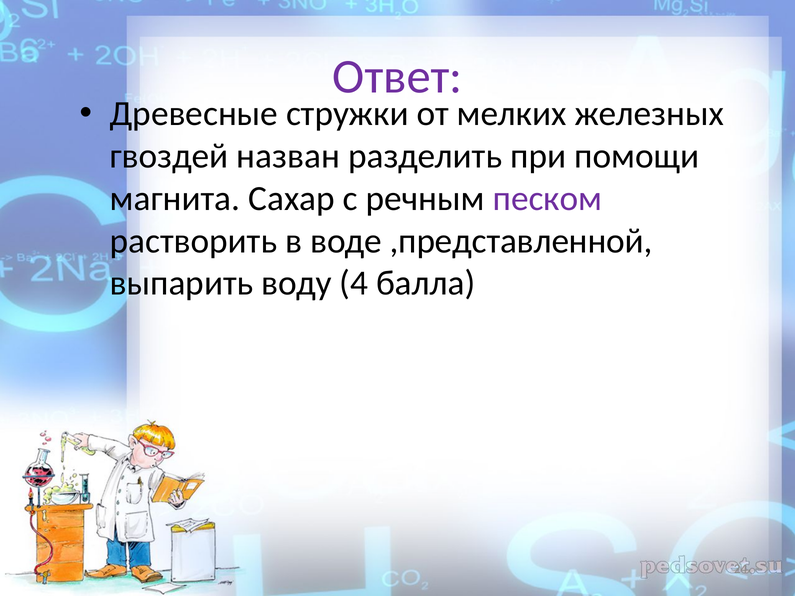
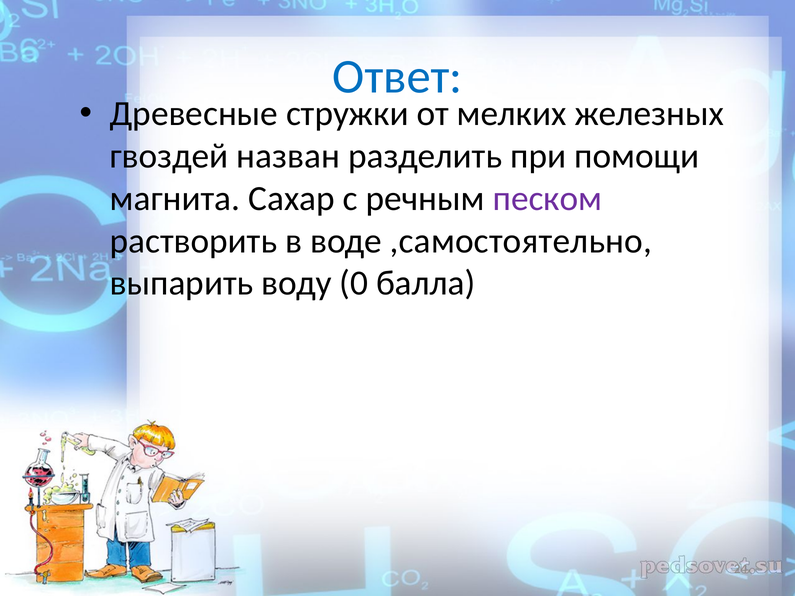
Ответ colour: purple -> blue
,представленной: ,представленной -> ,самостоятельно
4: 4 -> 0
